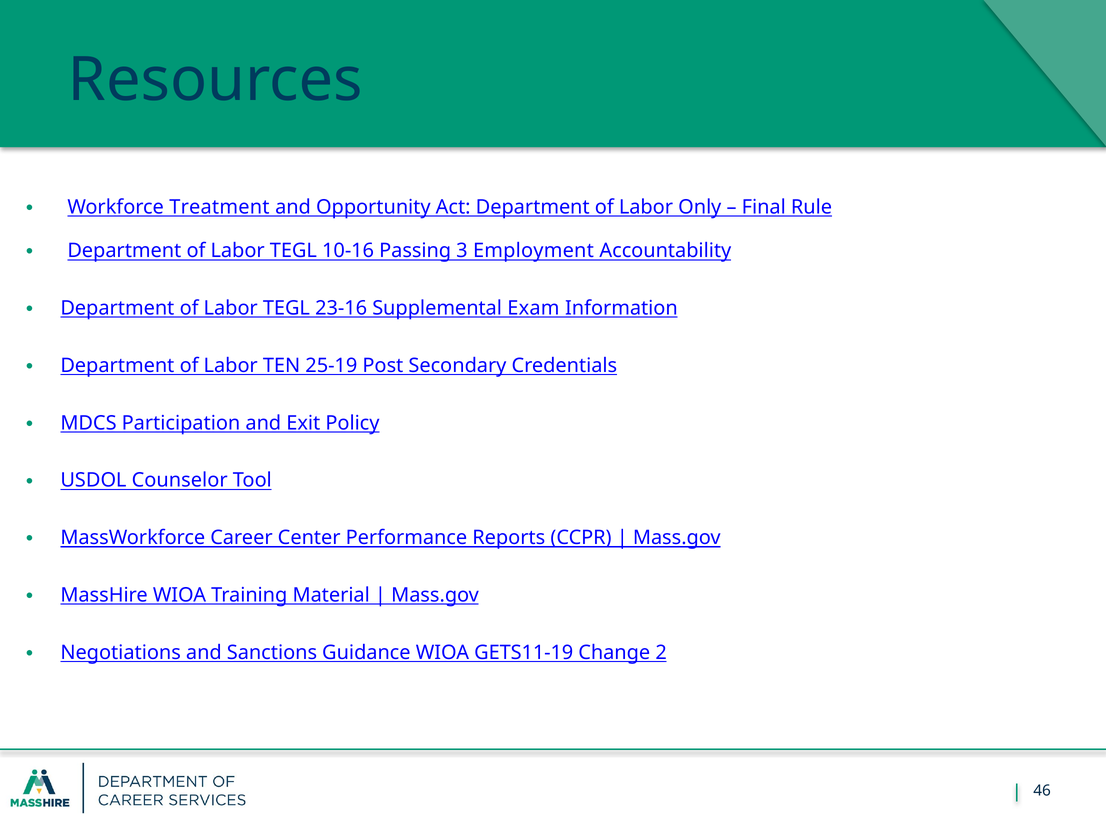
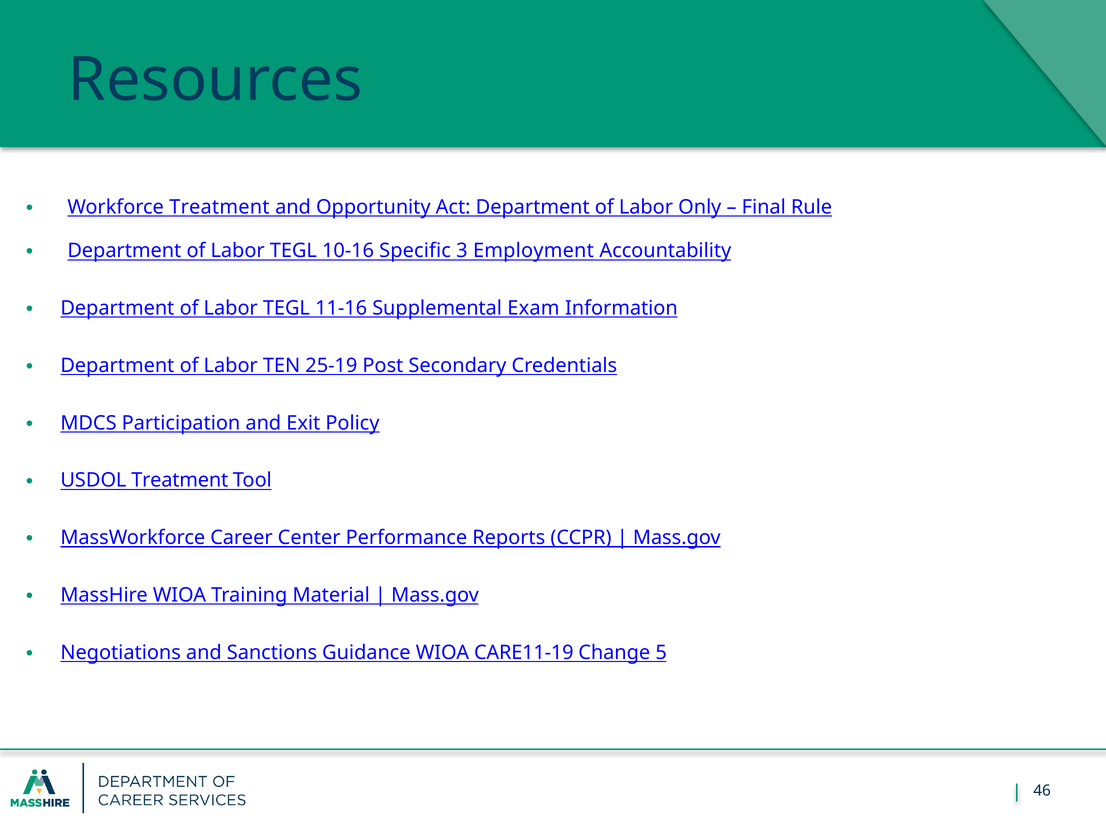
Passing: Passing -> Specific
23-16: 23-16 -> 11-16
USDOL Counselor: Counselor -> Treatment
GETS11-19: GETS11-19 -> CARE11-19
2: 2 -> 5
